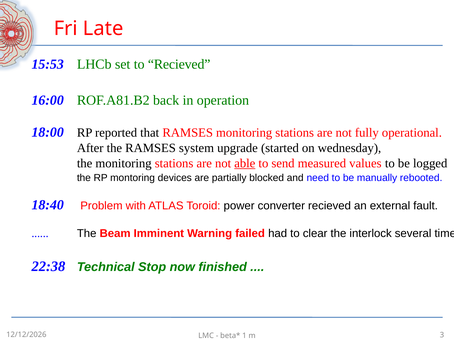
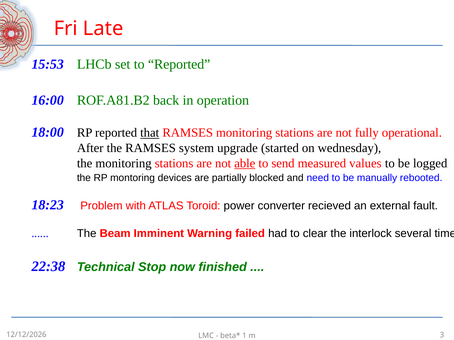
to Recieved: Recieved -> Reported
that underline: none -> present
18:40: 18:40 -> 18:23
